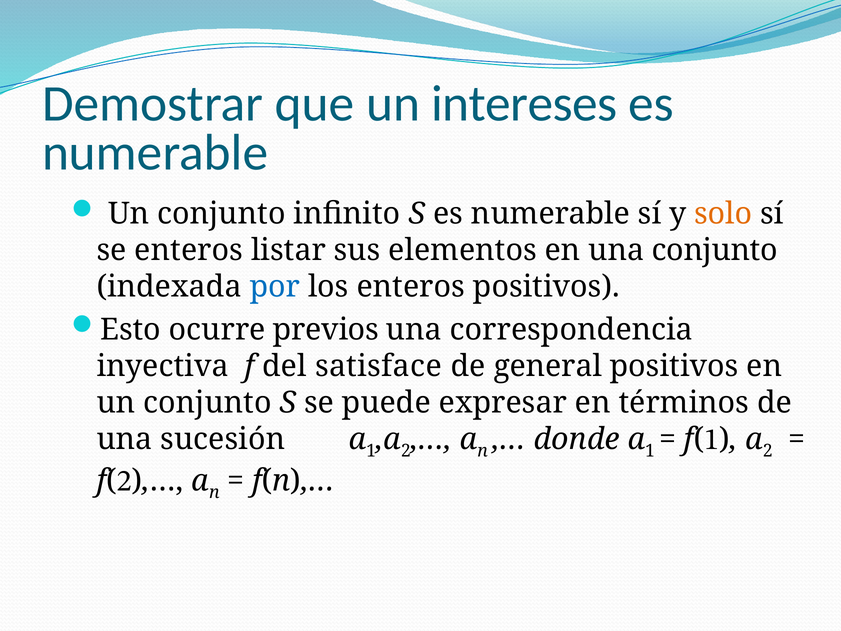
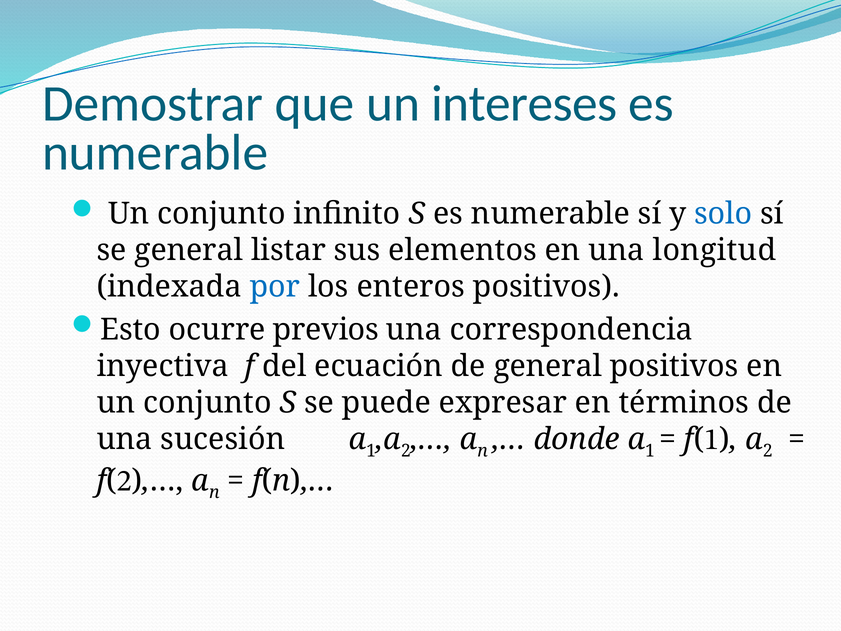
solo colour: orange -> blue
se enteros: enteros -> general
una conjunto: conjunto -> longitud
satisface: satisface -> ecuación
